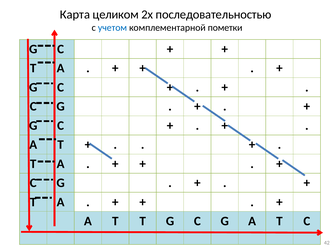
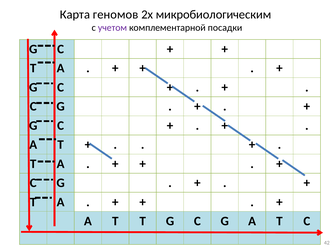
целиком: целиком -> геномов
последовательностью: последовательностью -> микробиологическим
учетом colour: blue -> purple
пометки: пометки -> посадки
